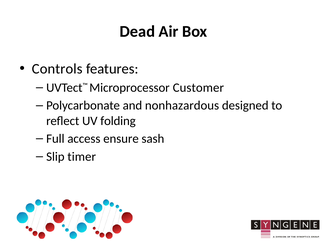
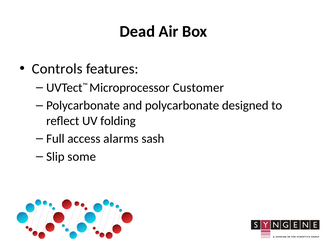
and nonhazardous: nonhazardous -> polycarbonate
ensure: ensure -> alarms
timer: timer -> some
